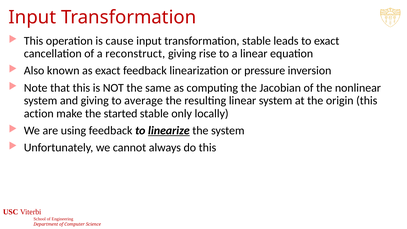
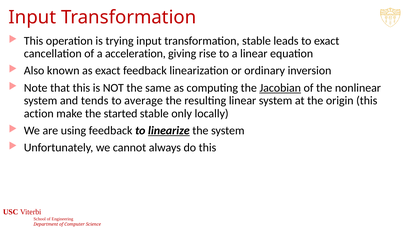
cause: cause -> trying
reconstruct: reconstruct -> acceleration
pressure: pressure -> ordinary
Jacobian underline: none -> present
and giving: giving -> tends
